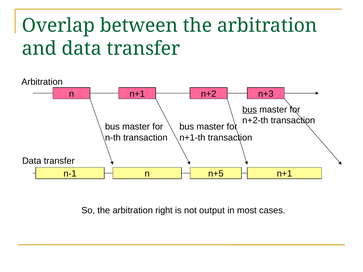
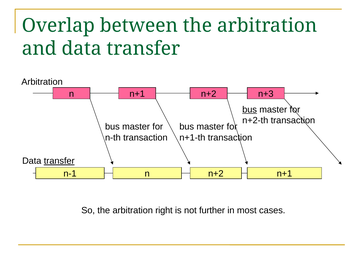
transfer at (59, 161) underline: none -> present
n+5 at (216, 174): n+5 -> n+2
output: output -> further
